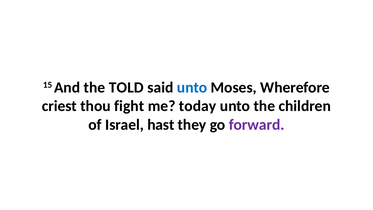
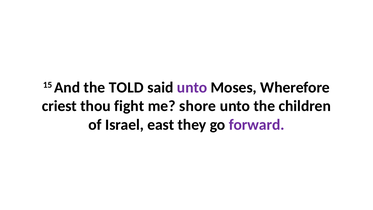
unto at (192, 87) colour: blue -> purple
today: today -> shore
hast: hast -> east
